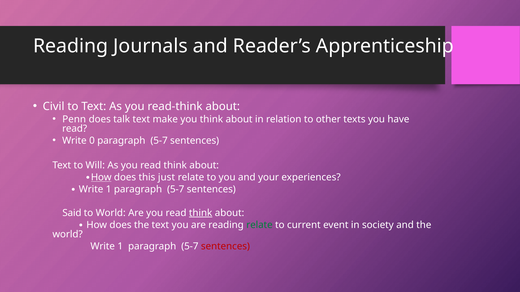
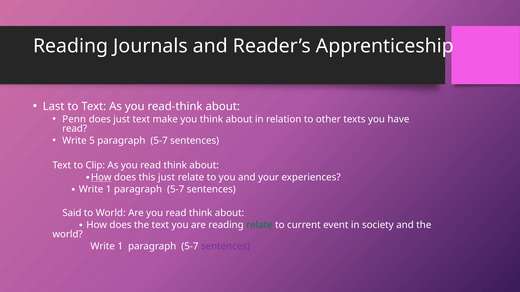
Civil: Civil -> Last
does talk: talk -> just
0: 0 -> 5
Will: Will -> Clip
think at (201, 213) underline: present -> none
sentences at (225, 247) colour: red -> purple
